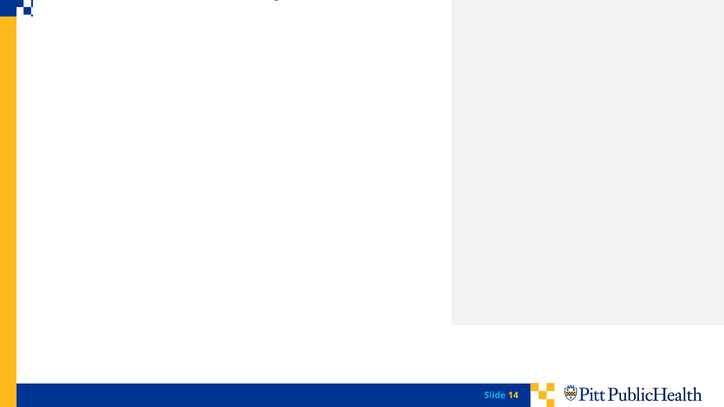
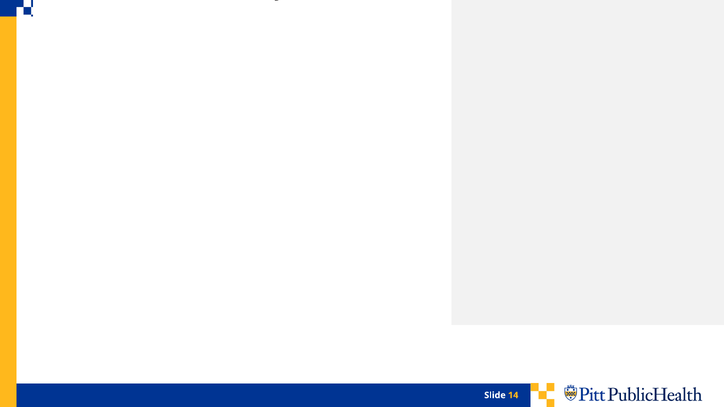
Slide at (495, 395) colour: light blue -> white
